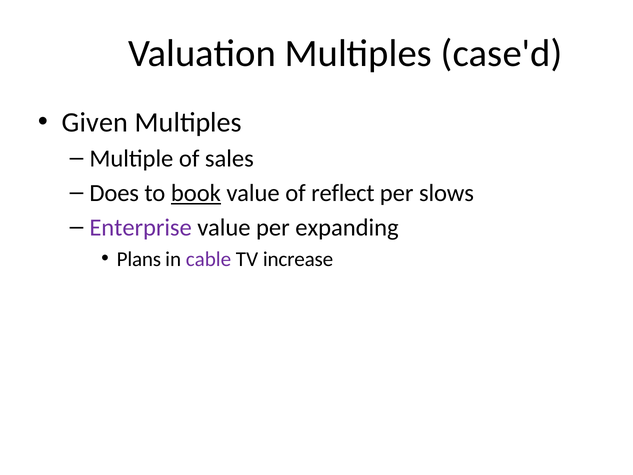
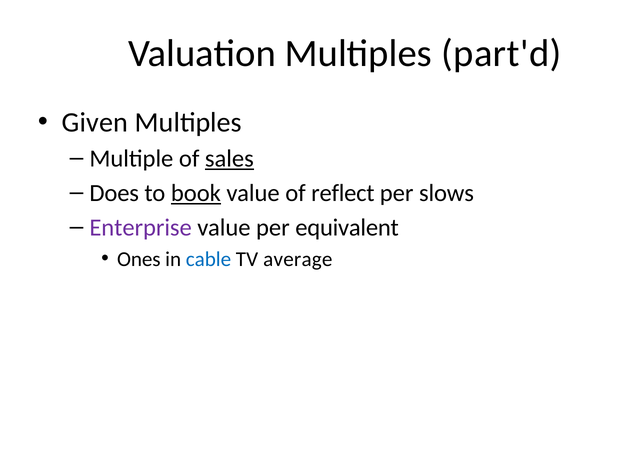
case'd: case'd -> part'd
sales underline: none -> present
expanding: expanding -> equivalent
Plans: Plans -> Ones
cable colour: purple -> blue
increase: increase -> average
